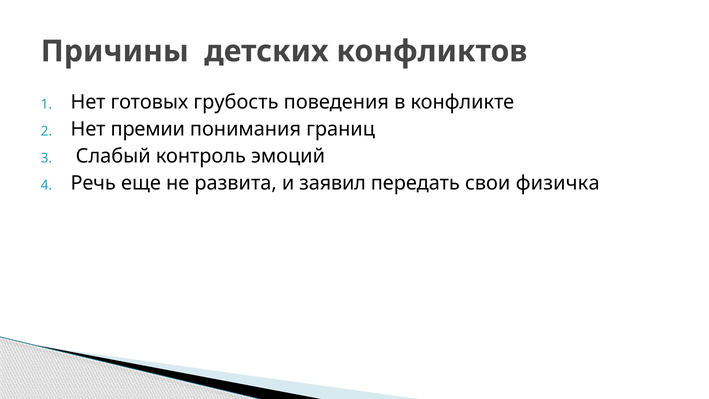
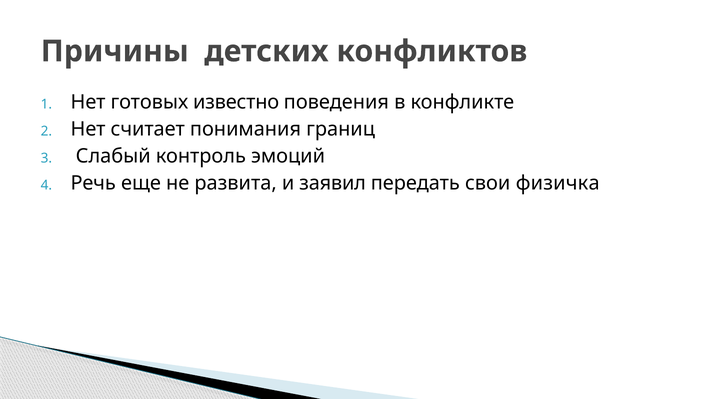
грубость: грубость -> известно
премии: премии -> считает
